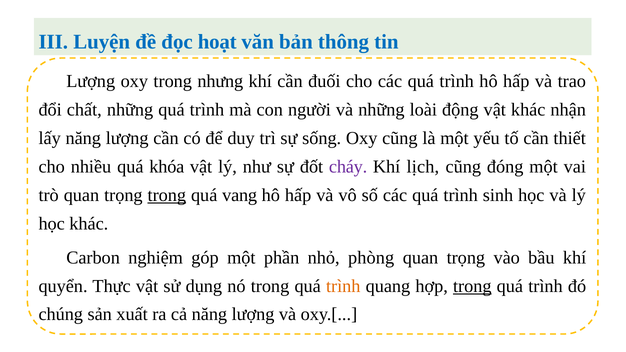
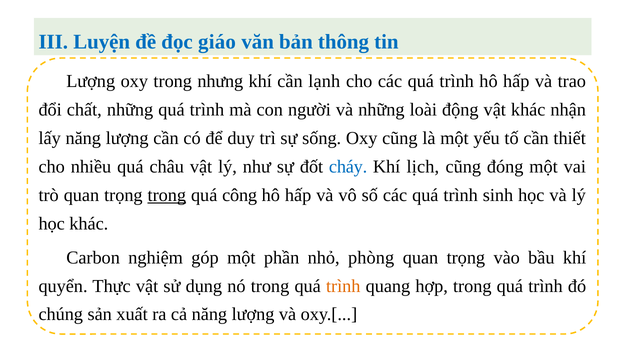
hoạt: hoạt -> giáo
đuối: đuối -> lạnh
khóa: khóa -> châu
cháy colour: purple -> blue
vang: vang -> công
trong at (472, 286) underline: present -> none
